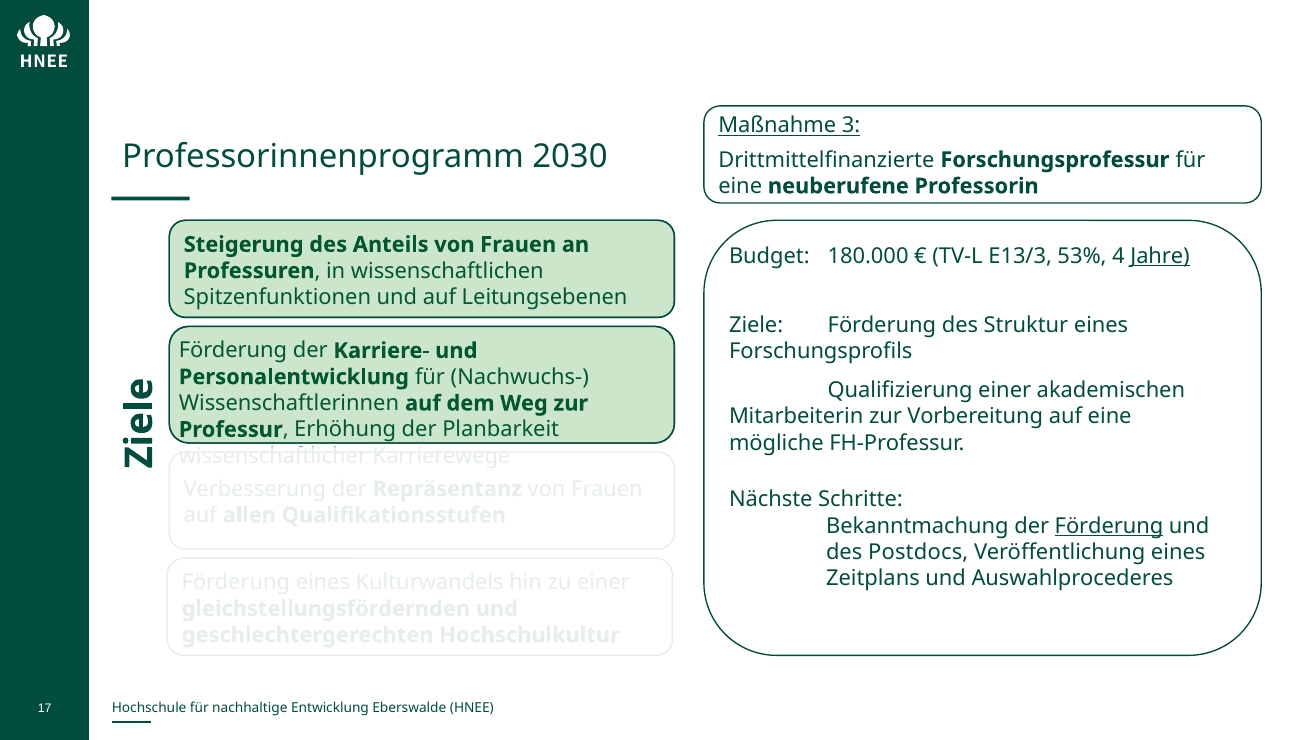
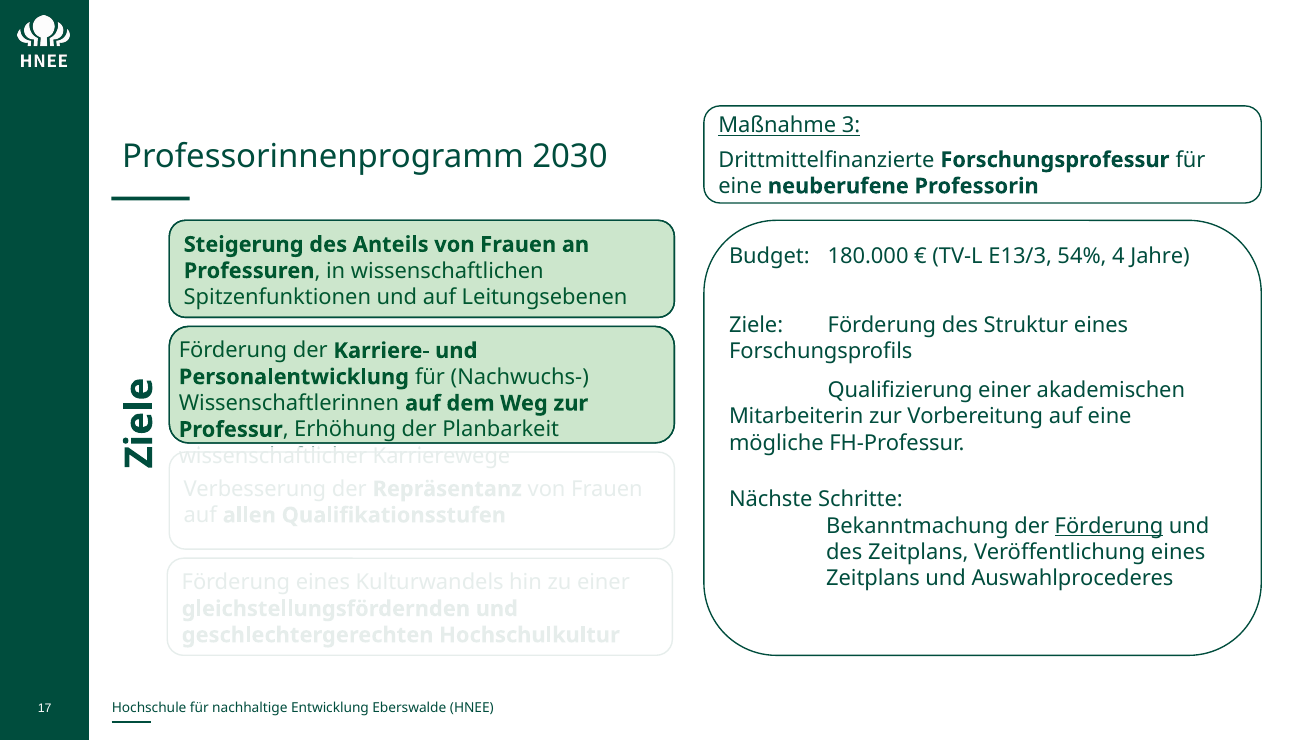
53%: 53% -> 54%
Jahre underline: present -> none
des Postdocs: Postdocs -> Zeitplans
